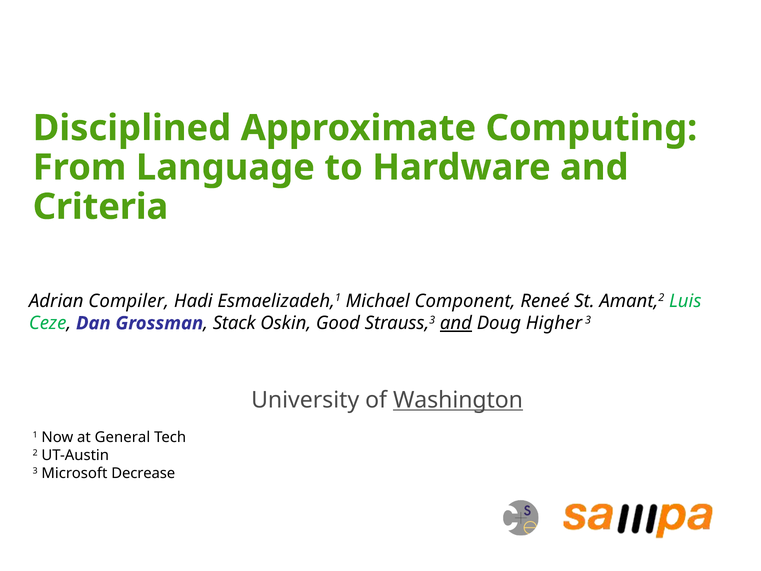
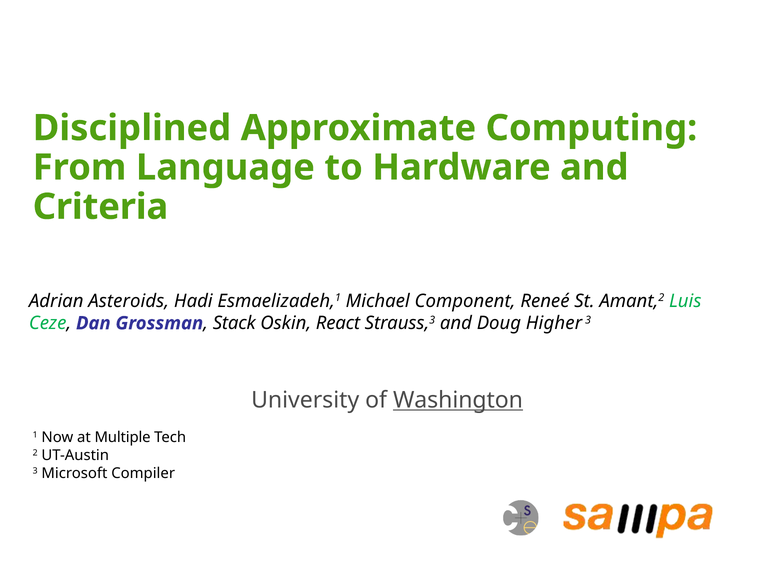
Compiler: Compiler -> Asteroids
Good: Good -> React
and at (456, 323) underline: present -> none
General: General -> Multiple
Decrease: Decrease -> Compiler
